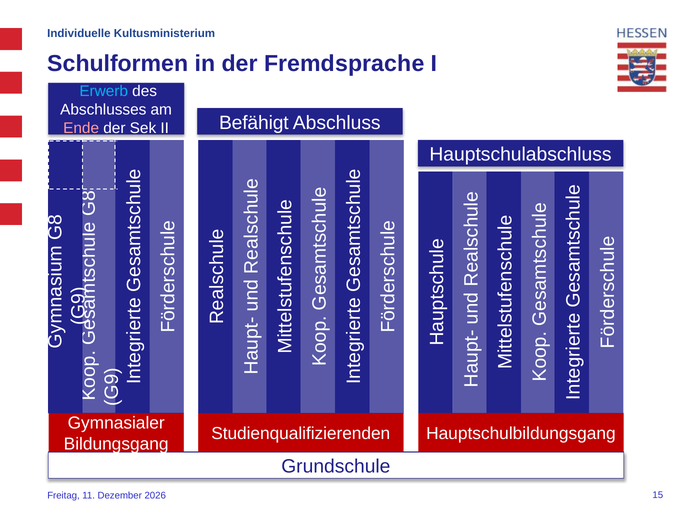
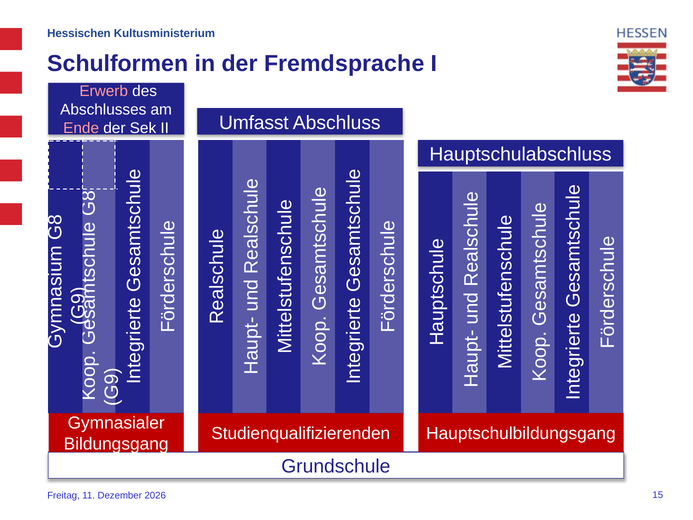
Individuelle: Individuelle -> Hessischen
Erwerb colour: light blue -> pink
Befähigt: Befähigt -> Umfasst
